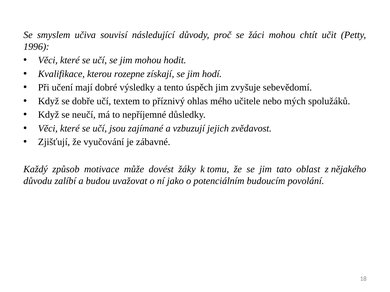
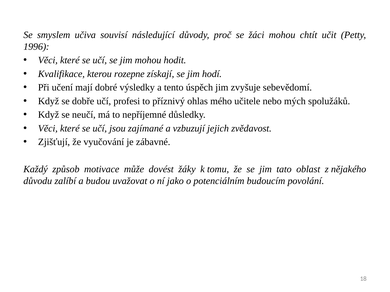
textem: textem -> profesi
